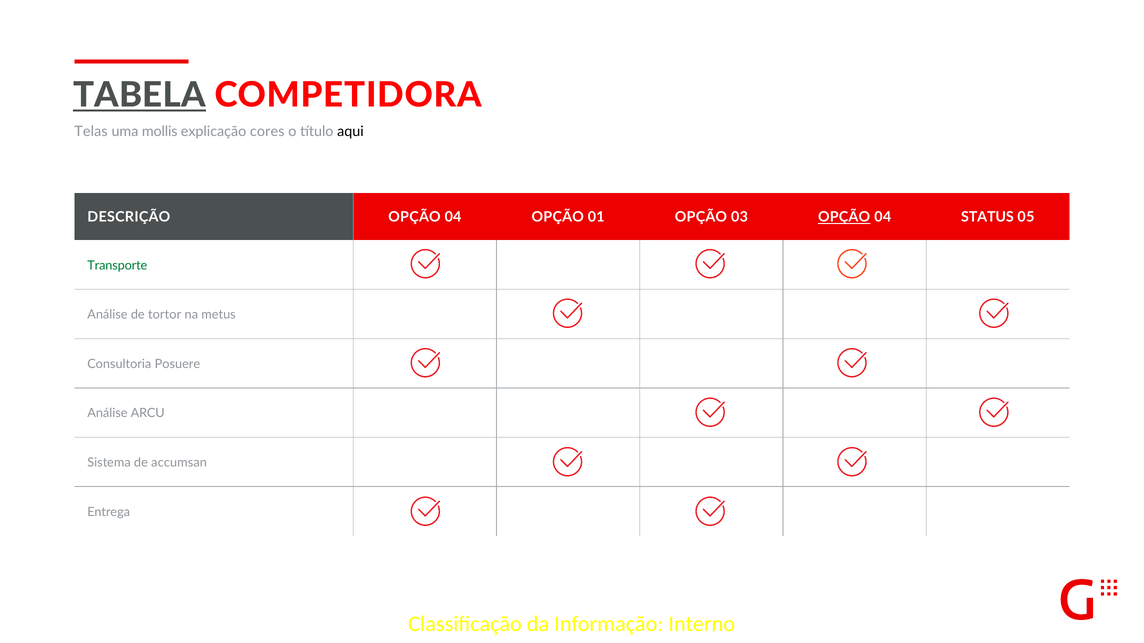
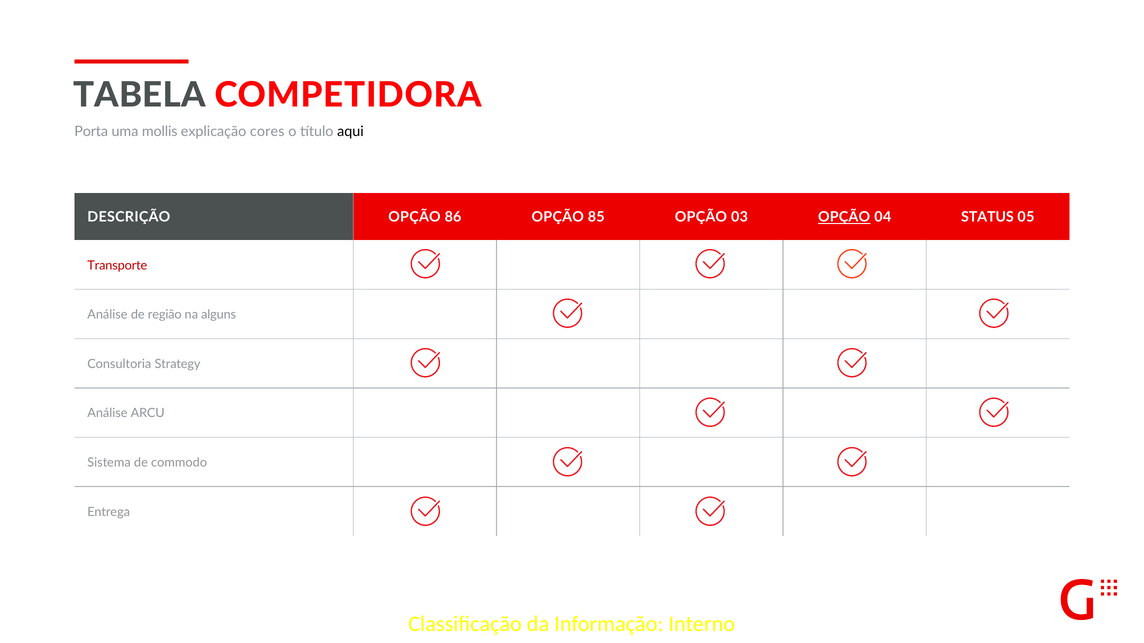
TABELA underline: present -> none
Telas: Telas -> Porta
DESCRIÇÃO OPÇÃO 04: 04 -> 86
01: 01 -> 85
Transporte colour: green -> red
tortor: tortor -> região
metus: metus -> alguns
Posuere: Posuere -> Strategy
accumsan: accumsan -> commodo
